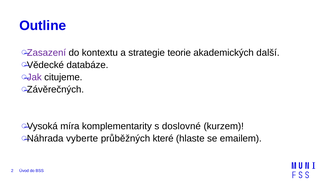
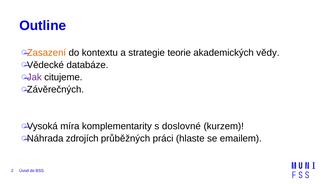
Zasazení colour: purple -> orange
další: další -> vědy
vyberte: vyberte -> zdrojích
které: které -> práci
